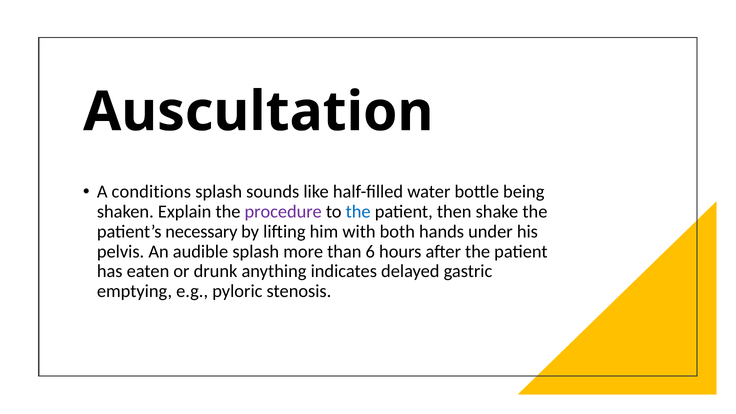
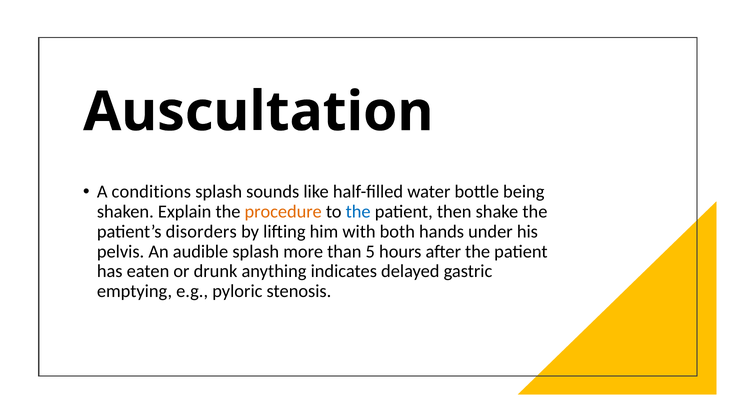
procedure colour: purple -> orange
necessary: necessary -> disorders
6: 6 -> 5
